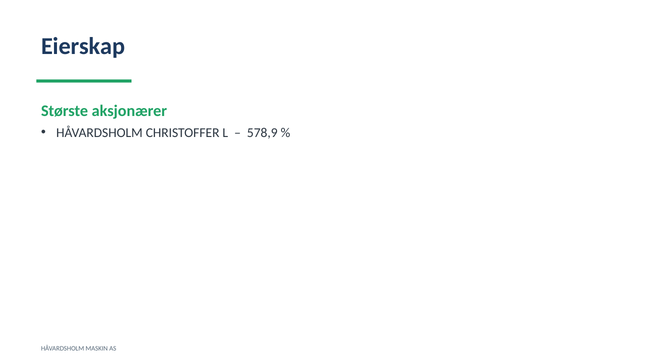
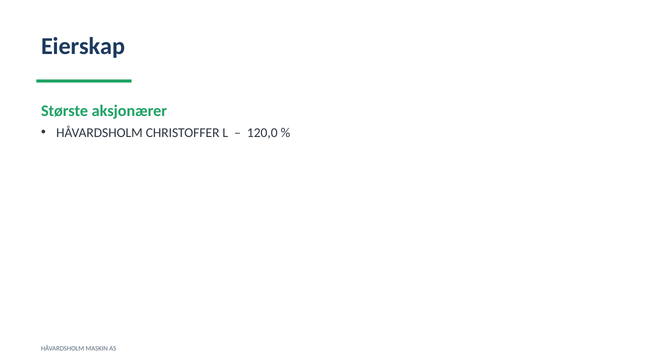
578,9: 578,9 -> 120,0
